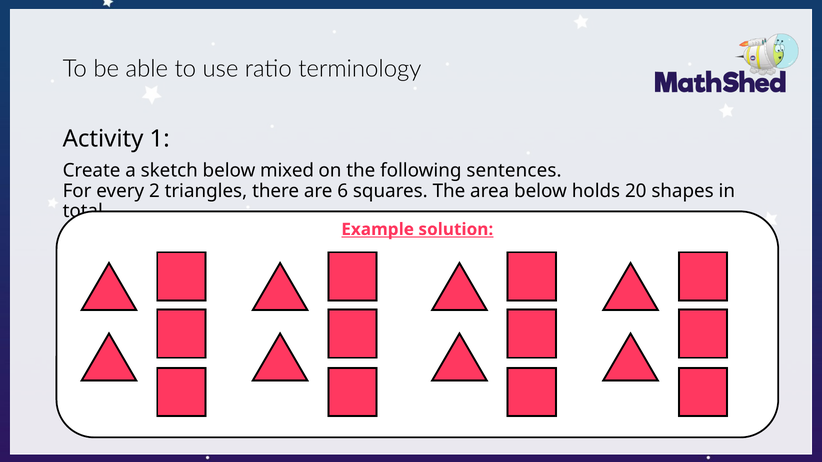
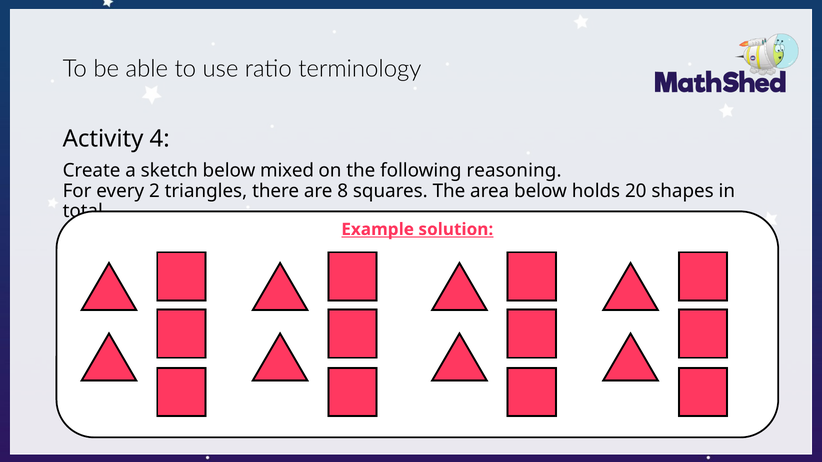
1: 1 -> 4
sentences: sentences -> reasoning
6: 6 -> 8
